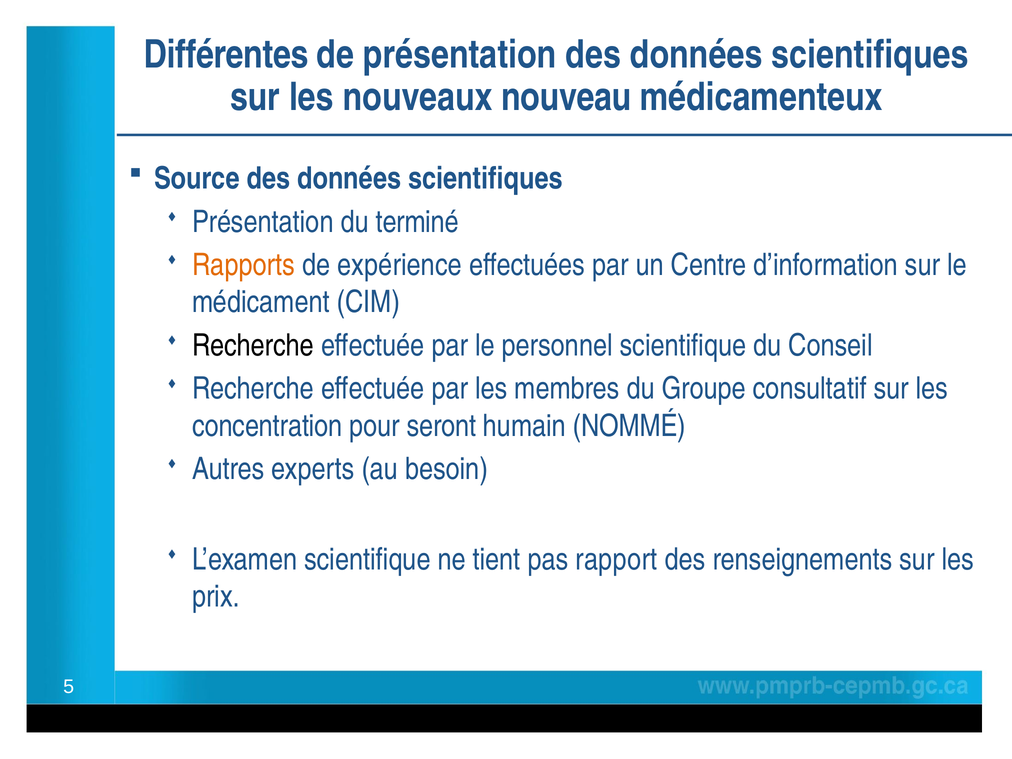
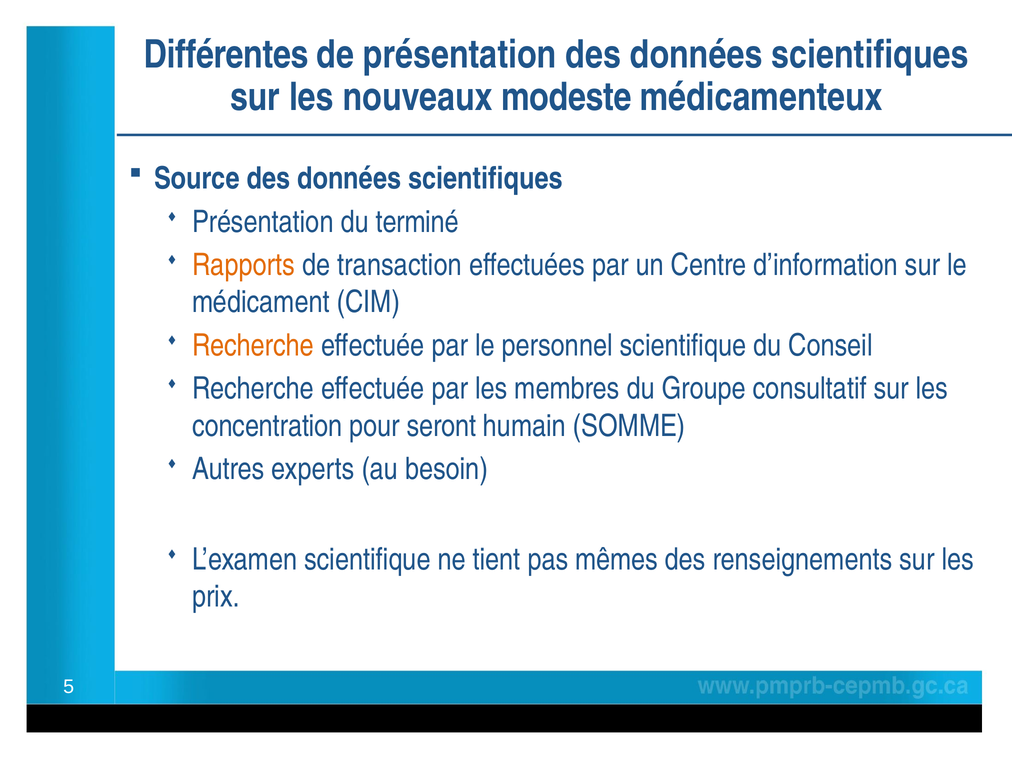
nouveau: nouveau -> modeste
expérience: expérience -> transaction
Recherche at (253, 345) colour: black -> orange
NOMMÉ: NOMMÉ -> SOMME
rapport: rapport -> mêmes
